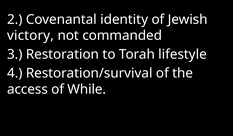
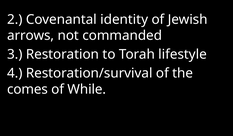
victory: victory -> arrows
access: access -> comes
